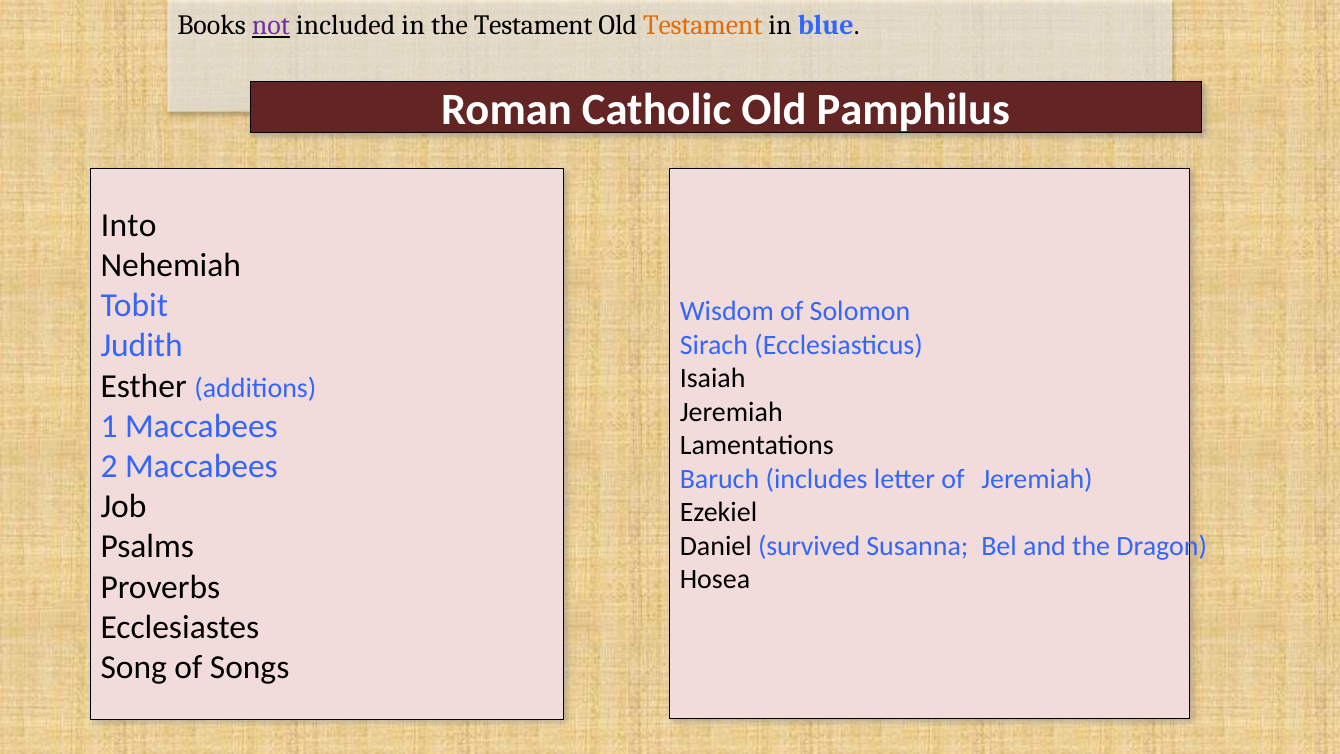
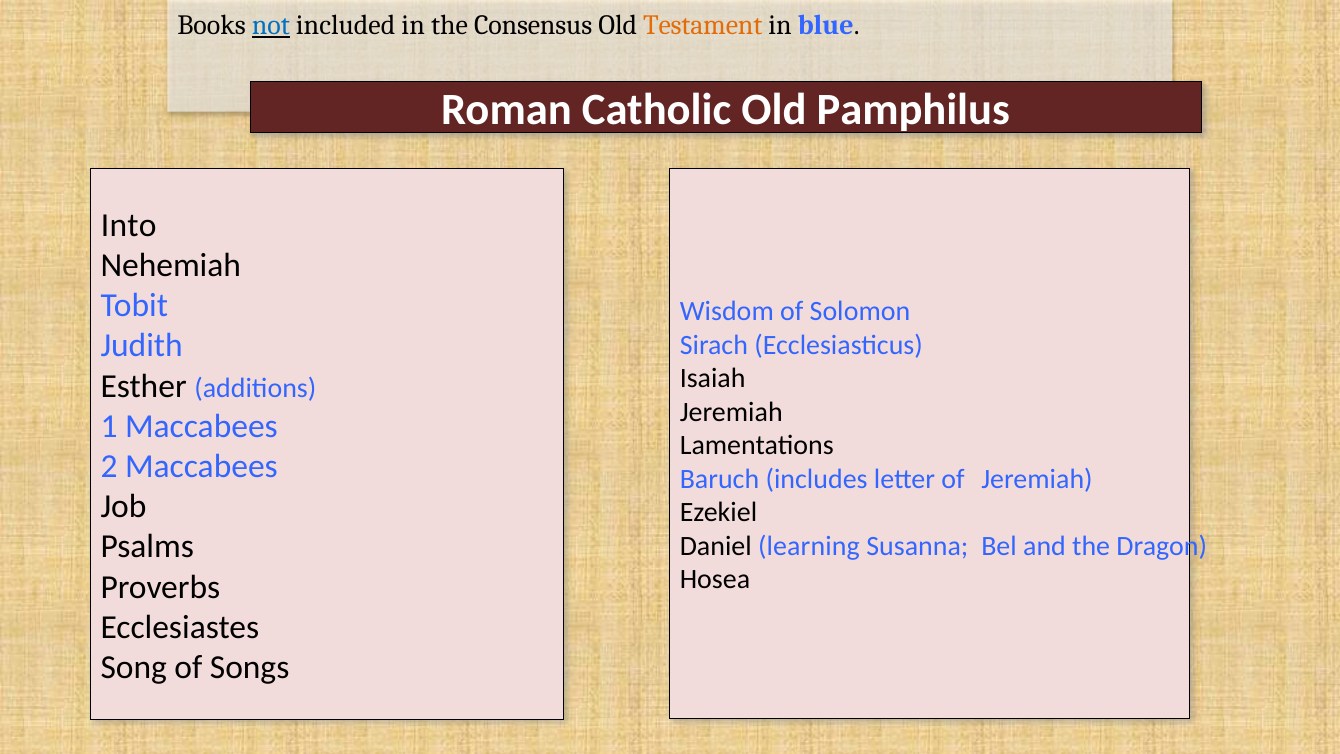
not colour: purple -> blue
the Testament: Testament -> Consensus
survived: survived -> learning
